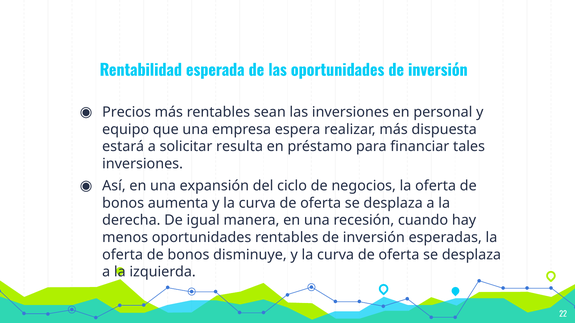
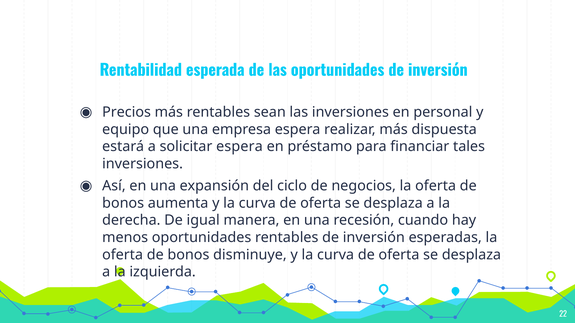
solicitar resulta: resulta -> espera
